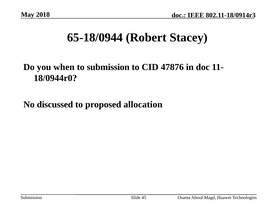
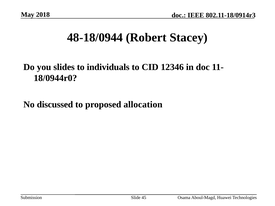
65-18/0944: 65-18/0944 -> 48-18/0944
when: when -> slides
to submission: submission -> individuals
47876: 47876 -> 12346
